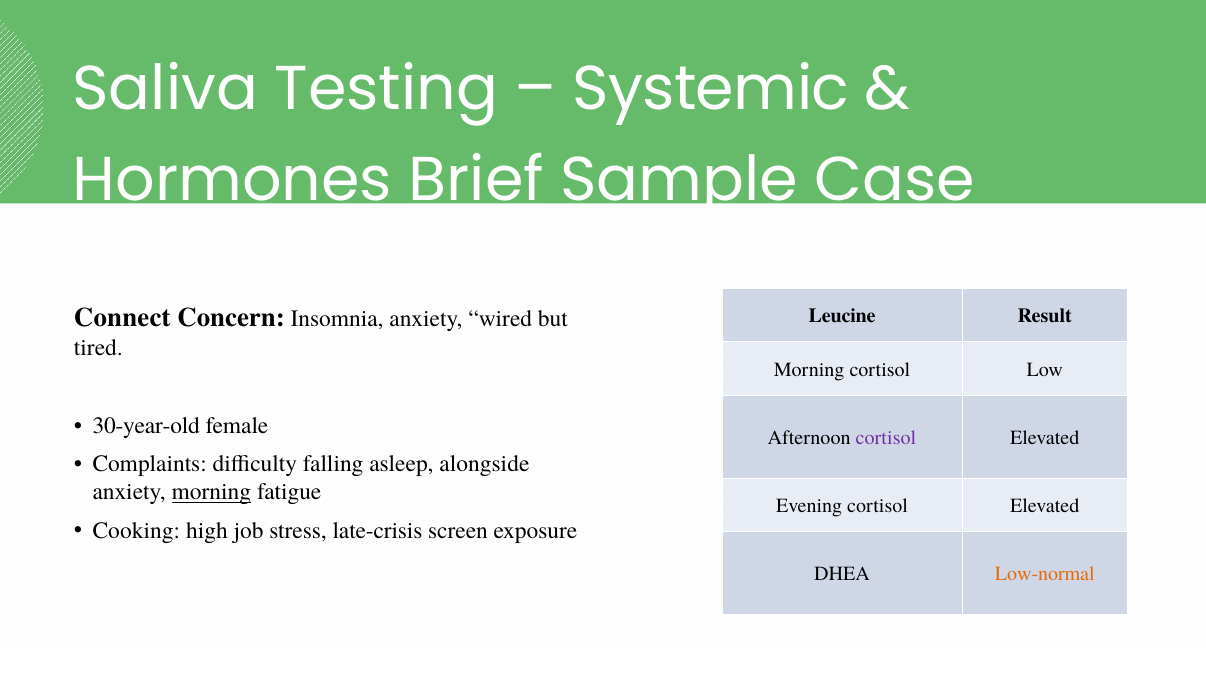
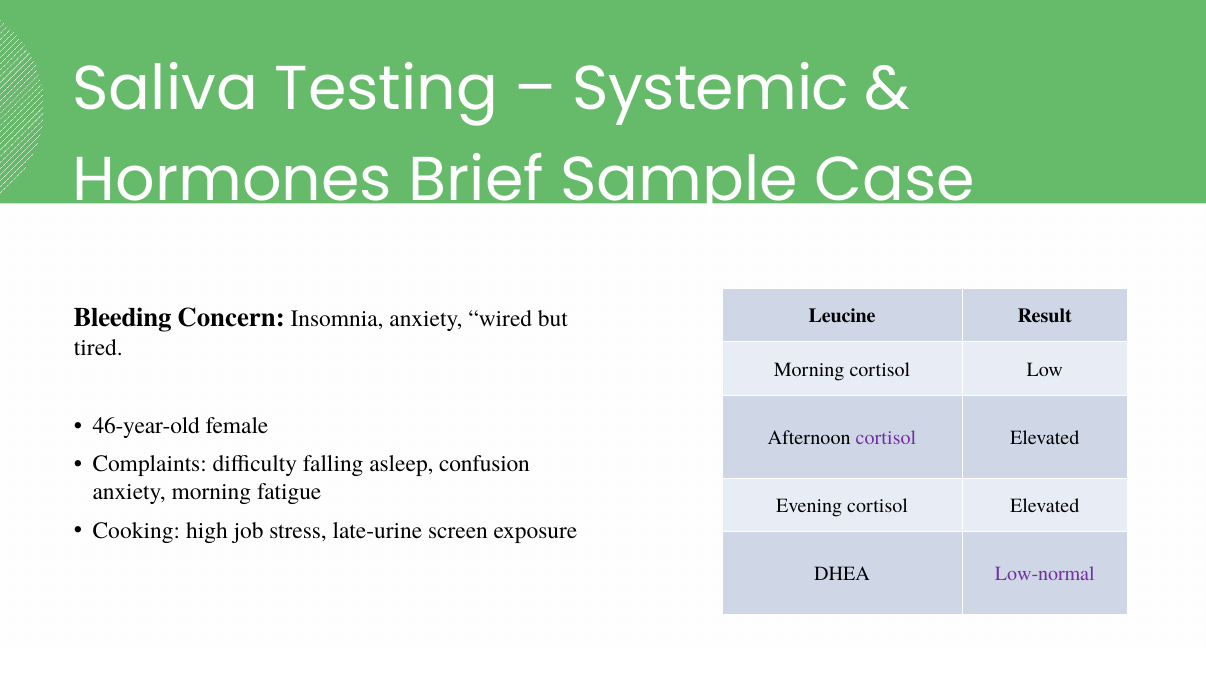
Connect: Connect -> Bleeding
30-year-old: 30-year-old -> 46-year-old
alongside: alongside -> confusion
morning at (211, 493) underline: present -> none
late-crisis: late-crisis -> late-urine
Low-normal colour: orange -> purple
